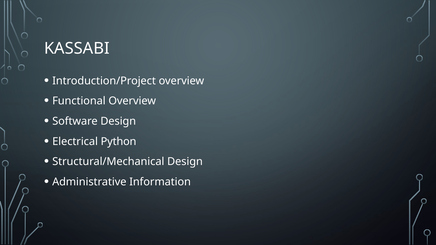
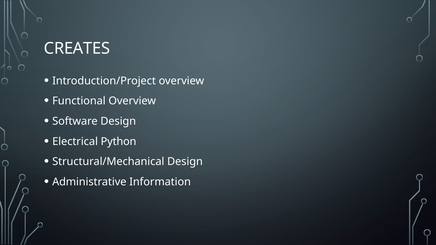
KASSABI: KASSABI -> CREATES
